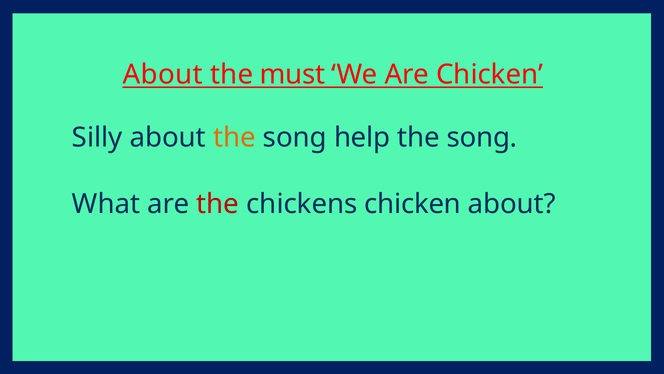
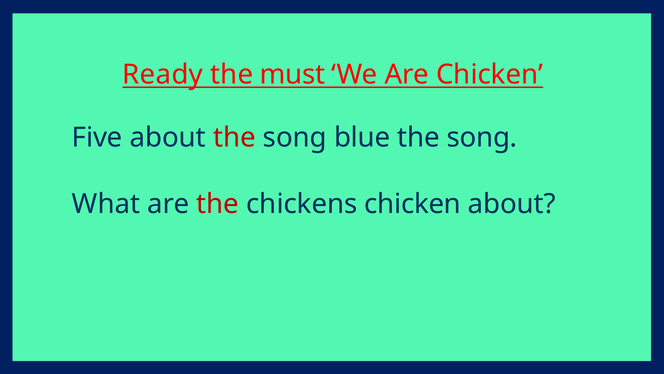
About at (163, 74): About -> Ready
Silly: Silly -> Five
the at (234, 137) colour: orange -> red
help: help -> blue
